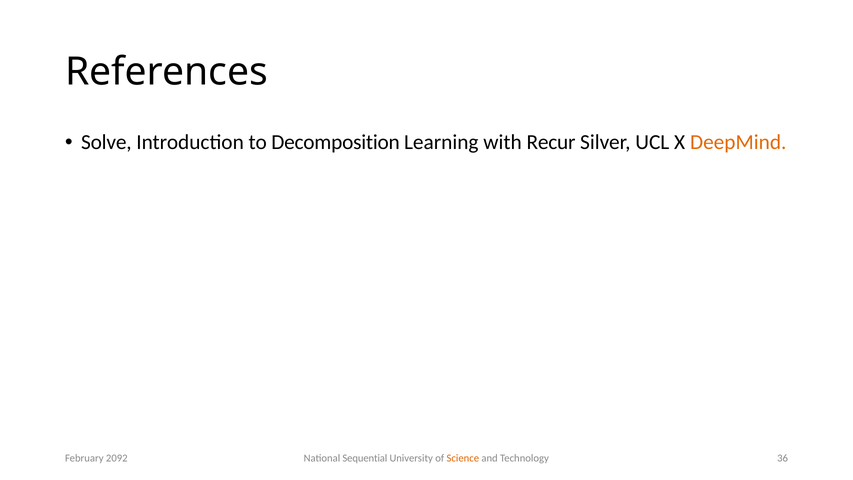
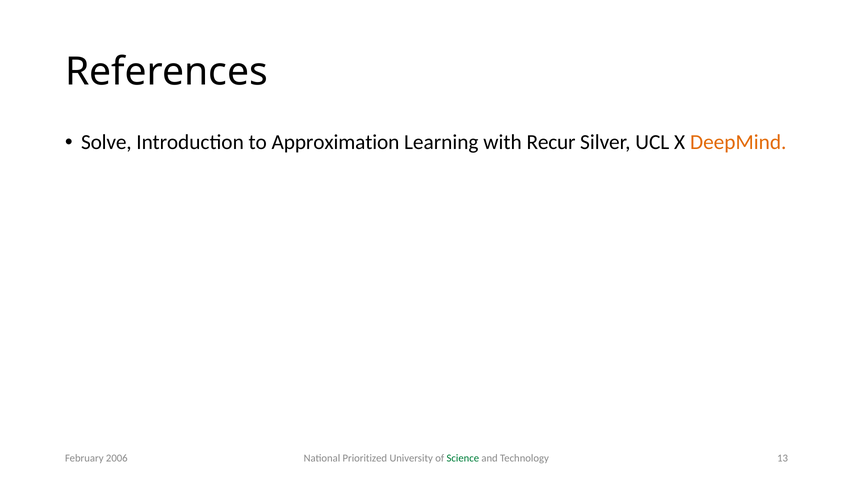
Decomposition: Decomposition -> Approximation
Sequential: Sequential -> Prioritized
Science colour: orange -> green
36: 36 -> 13
2092: 2092 -> 2006
